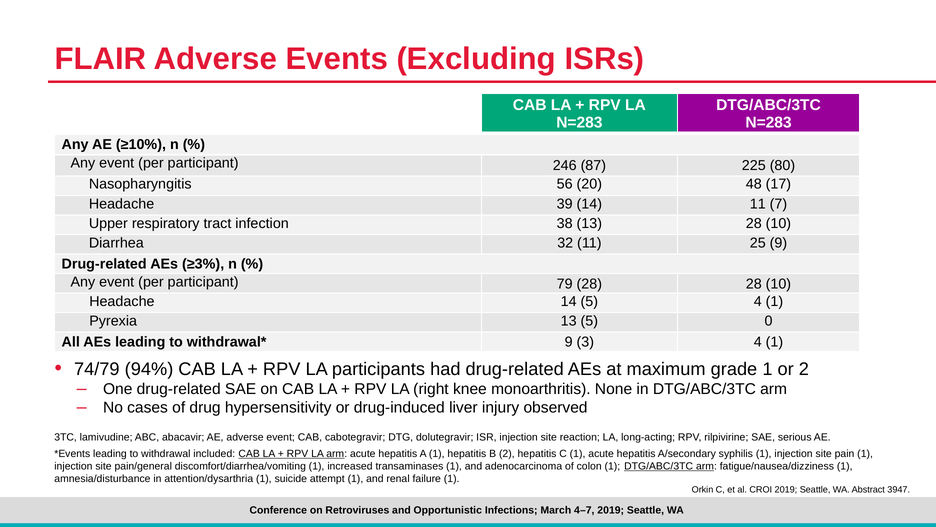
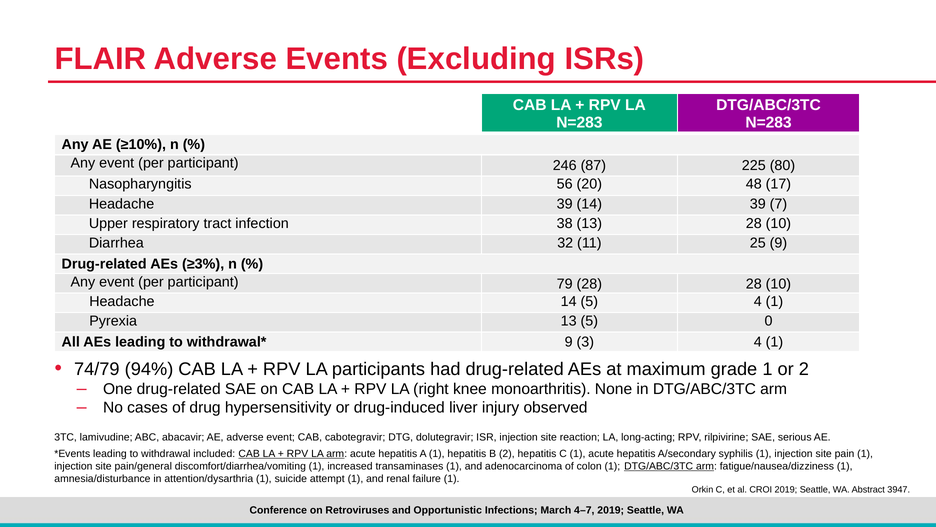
14 11: 11 -> 39
